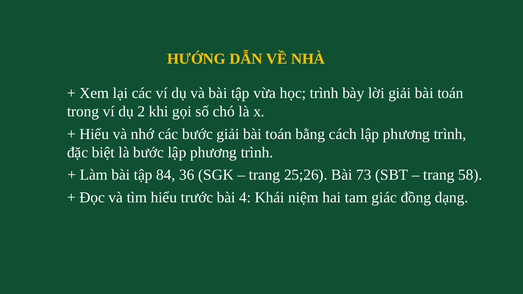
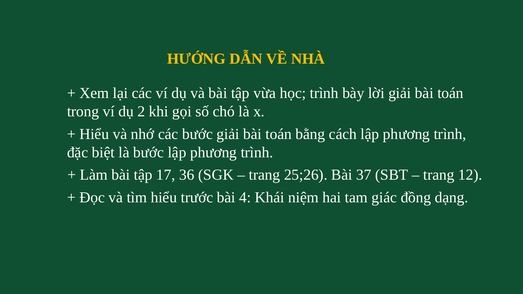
84: 84 -> 17
73: 73 -> 37
58: 58 -> 12
